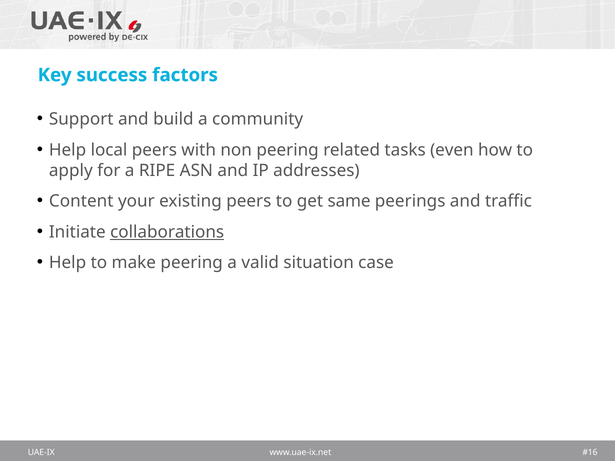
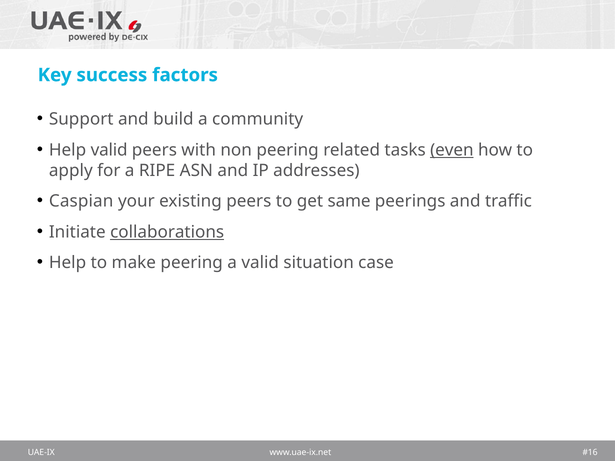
Help local: local -> valid
even underline: none -> present
Content: Content -> Caspian
